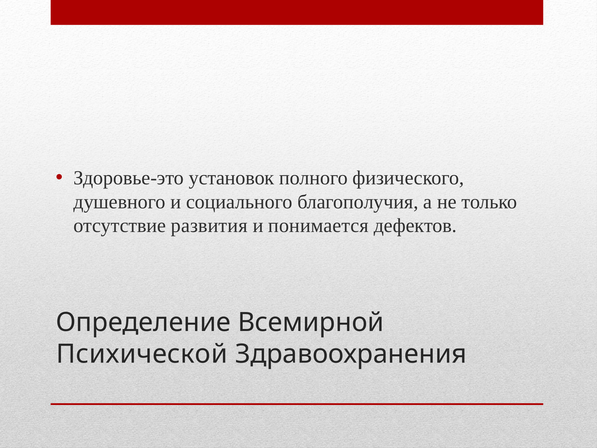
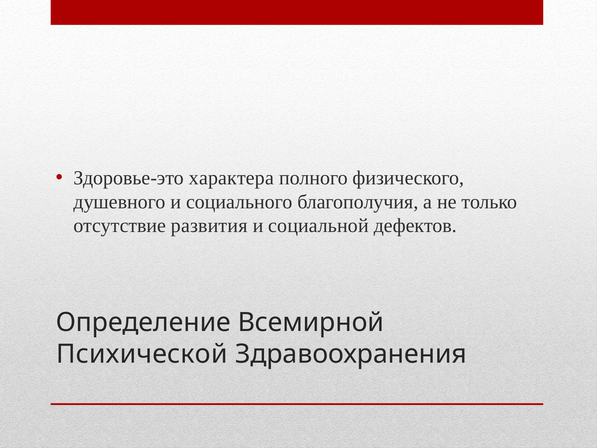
установок: установок -> характера
понимается: понимается -> социальной
